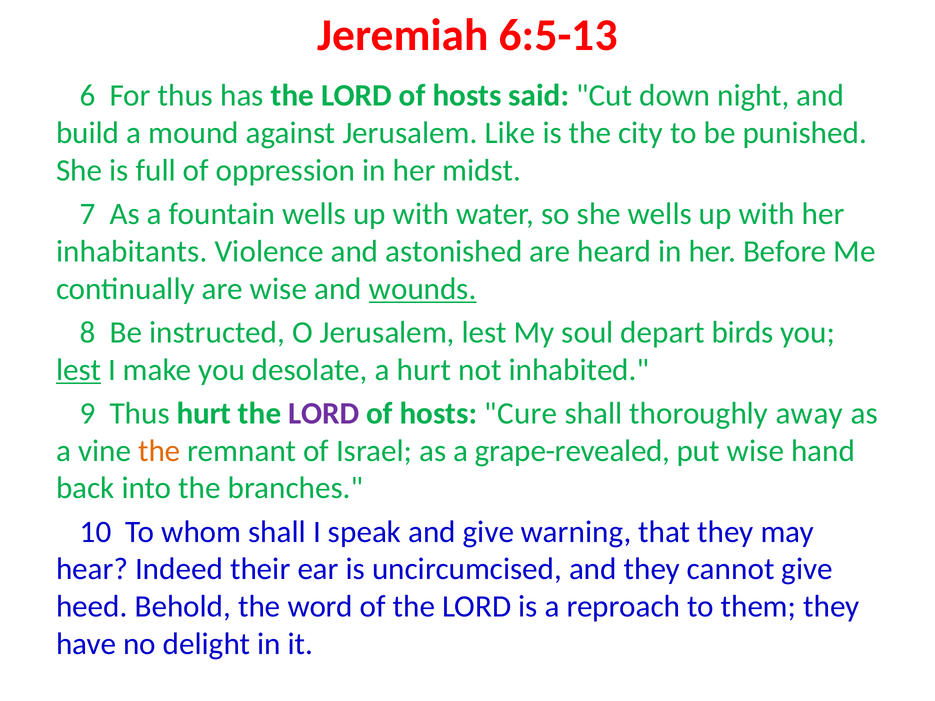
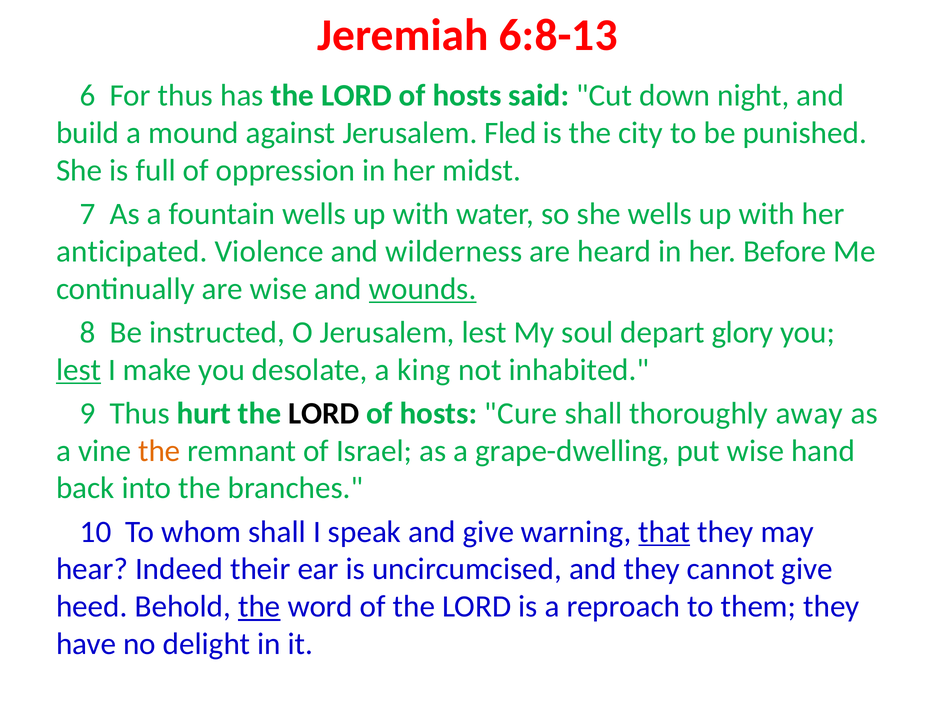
6:5-13: 6:5-13 -> 6:8-13
Like: Like -> Fled
inhabitants: inhabitants -> anticipated
astonished: astonished -> wilderness
birds: birds -> glory
a hurt: hurt -> king
LORD at (324, 414) colour: purple -> black
grape-revealed: grape-revealed -> grape-dwelling
that underline: none -> present
the at (259, 607) underline: none -> present
